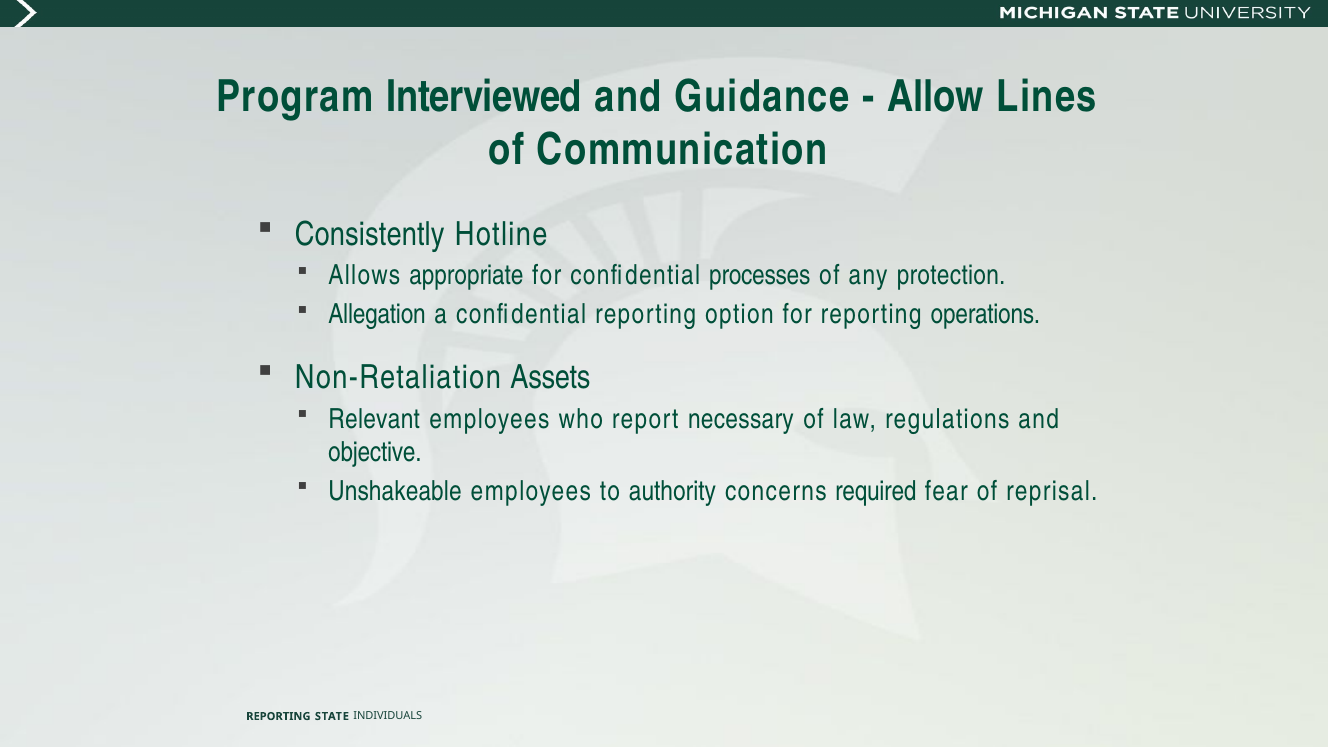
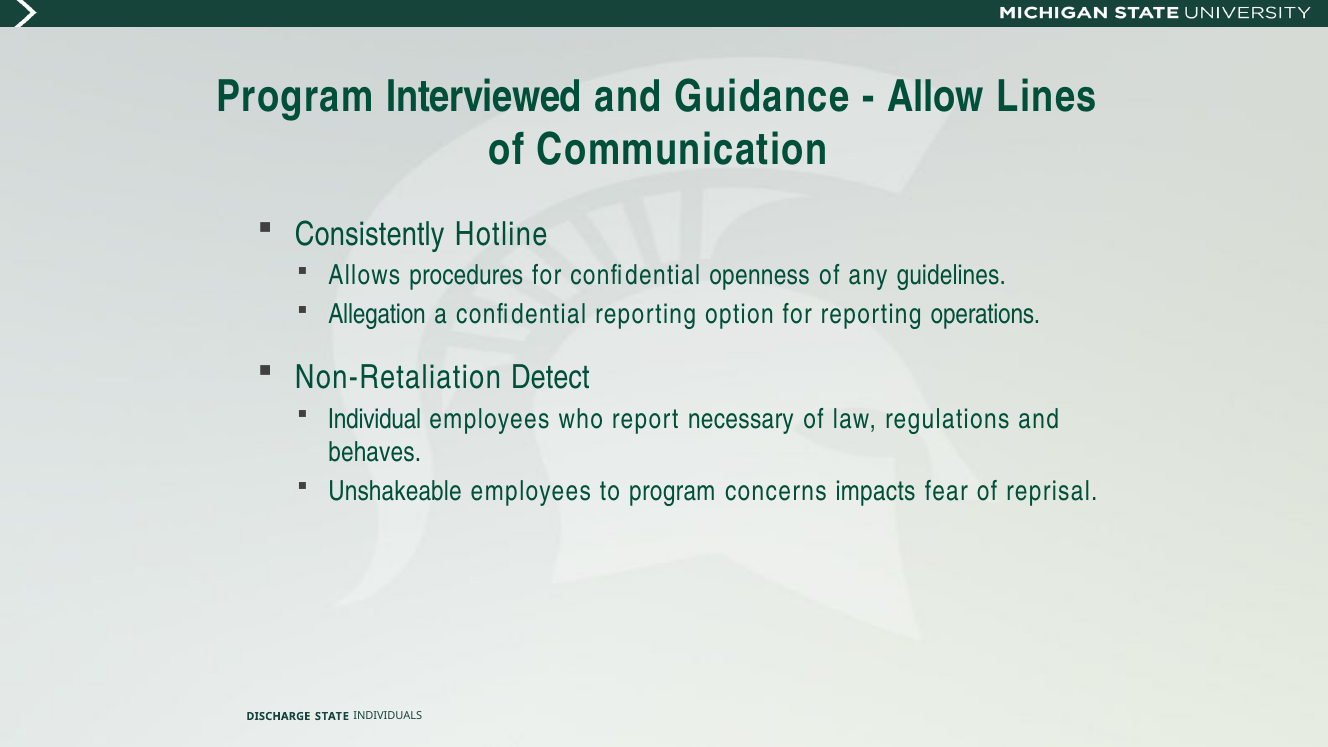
appropriate: appropriate -> procedures
processes: processes -> openness
protection: protection -> guidelines
Assets: Assets -> Detect
Relevant: Relevant -> Individual
objective: objective -> behaves
to authority: authority -> program
required: required -> impacts
REPORTING at (278, 716): REPORTING -> DISCHARGE
